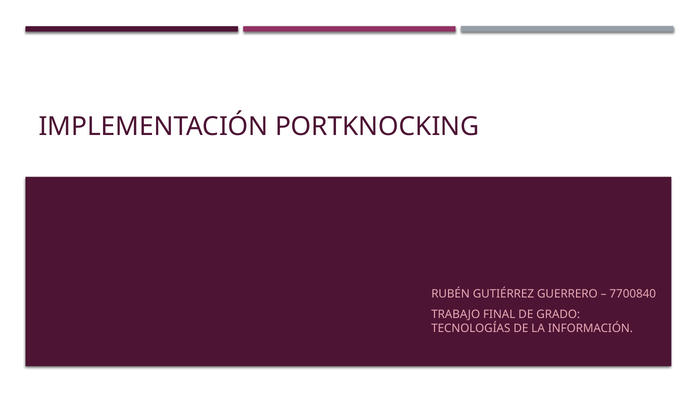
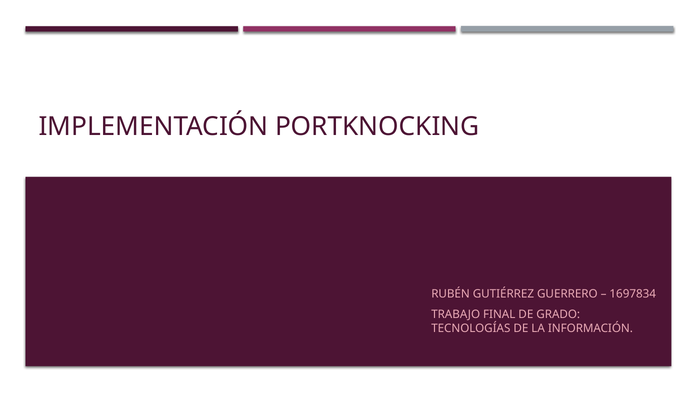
7700840: 7700840 -> 1697834
